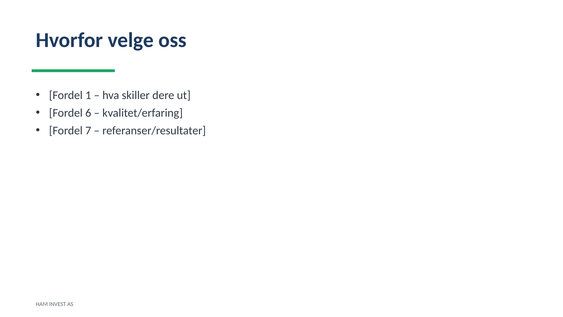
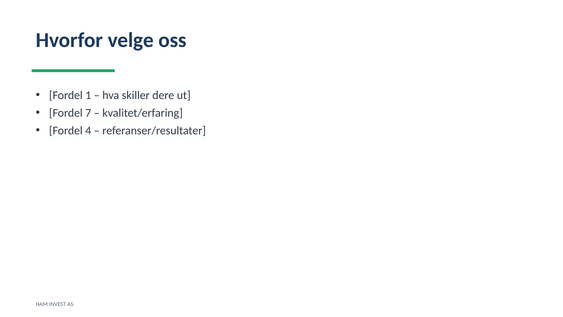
6: 6 -> 7
7: 7 -> 4
